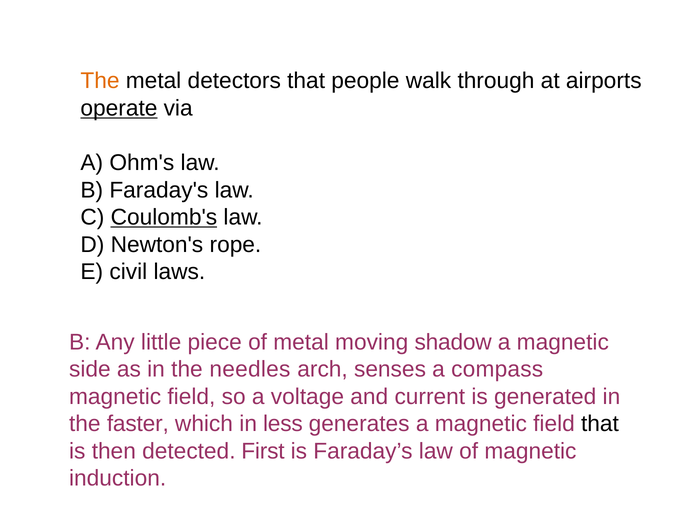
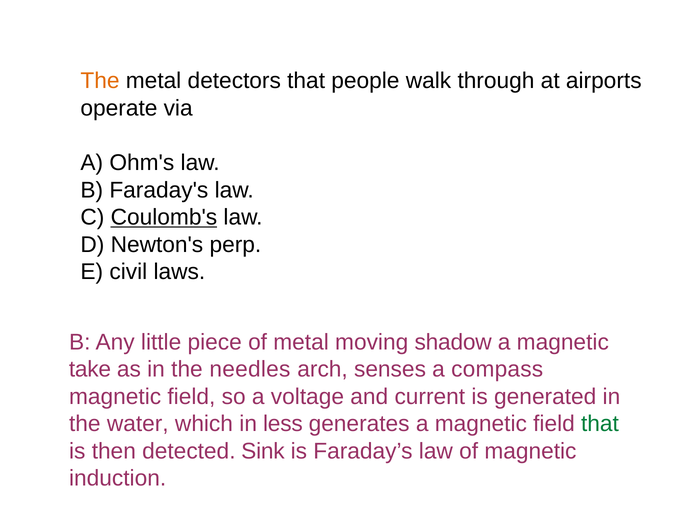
operate underline: present -> none
rope: rope -> perp
side: side -> take
faster: faster -> water
that at (600, 424) colour: black -> green
First: First -> Sink
